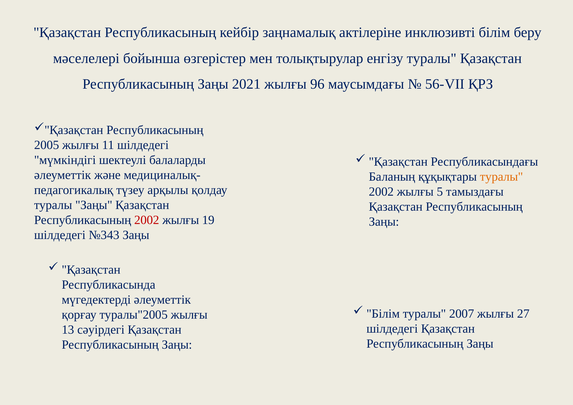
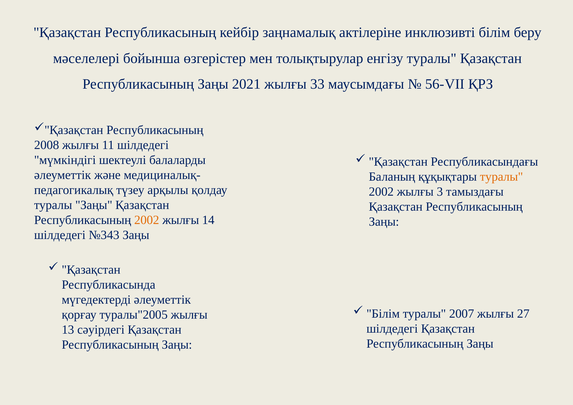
96: 96 -> 33
2005: 2005 -> 2008
5: 5 -> 3
2002 at (147, 220) colour: red -> orange
19: 19 -> 14
